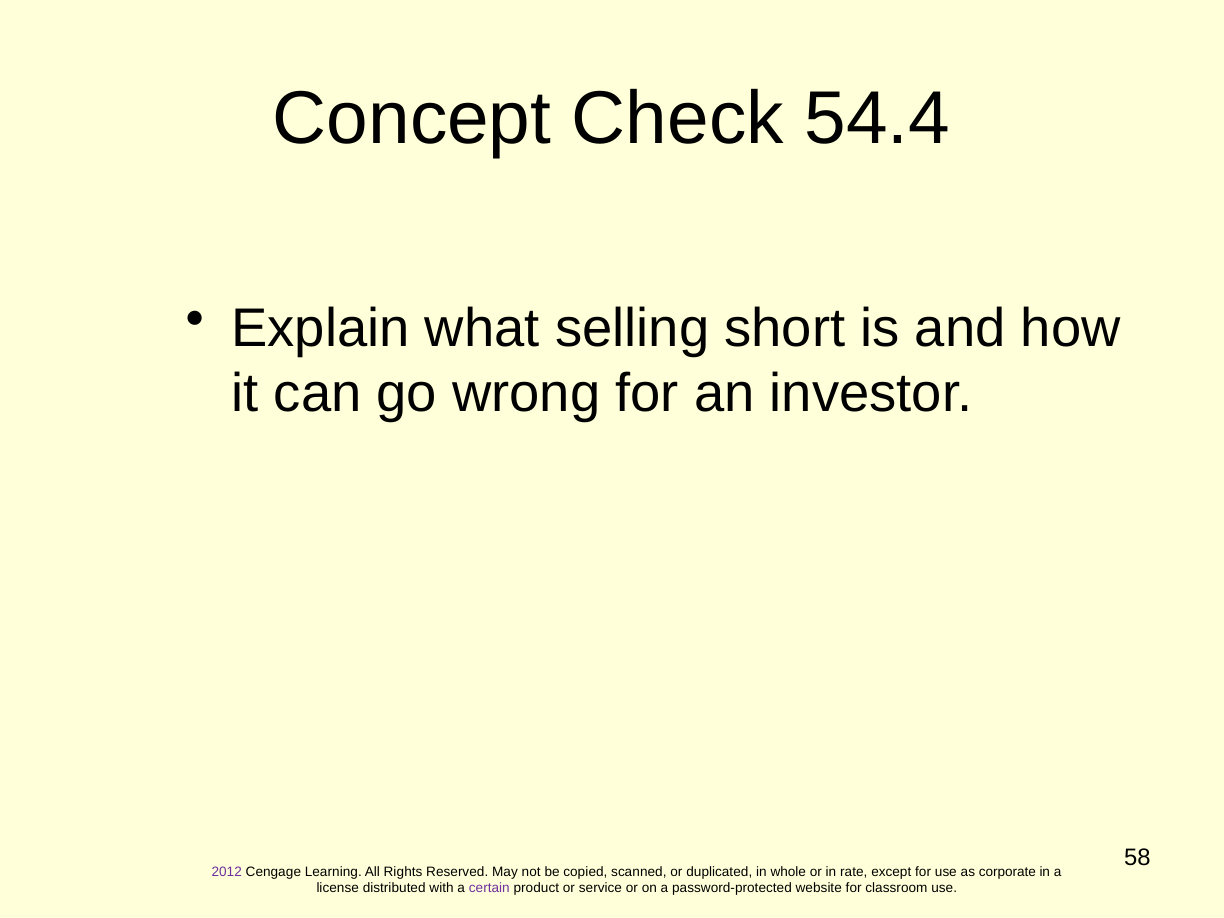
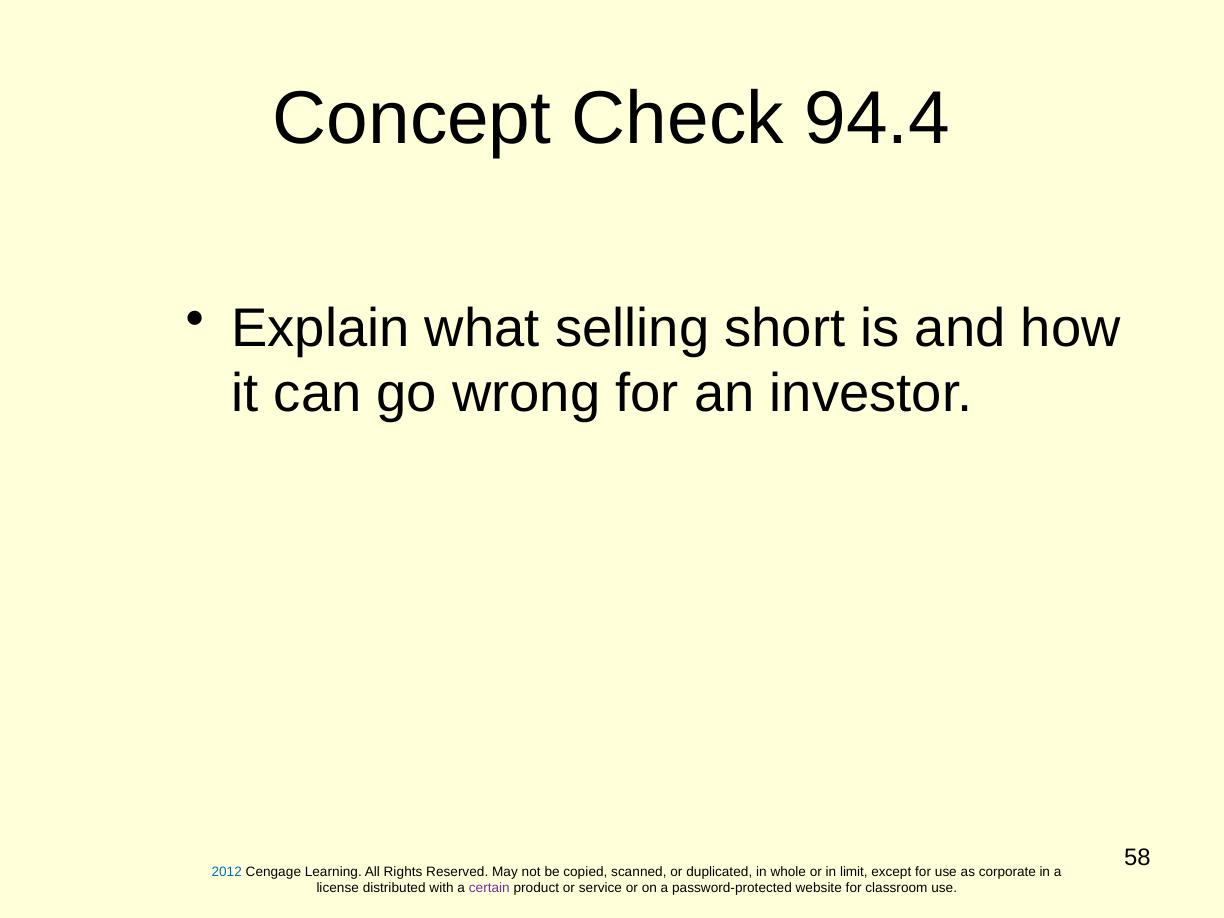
54.4: 54.4 -> 94.4
2012 colour: purple -> blue
rate: rate -> limit
